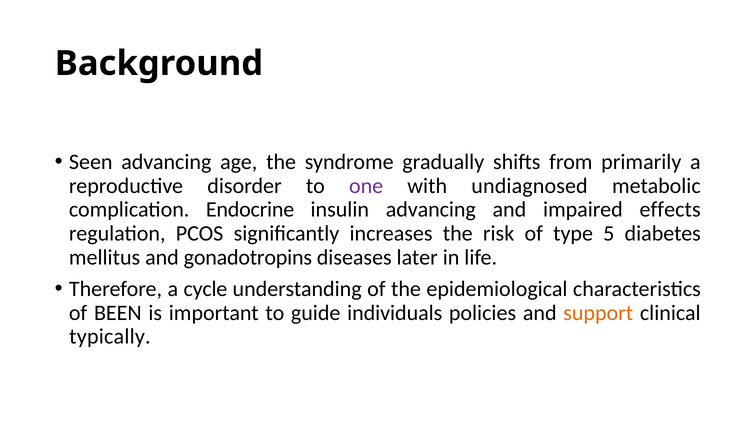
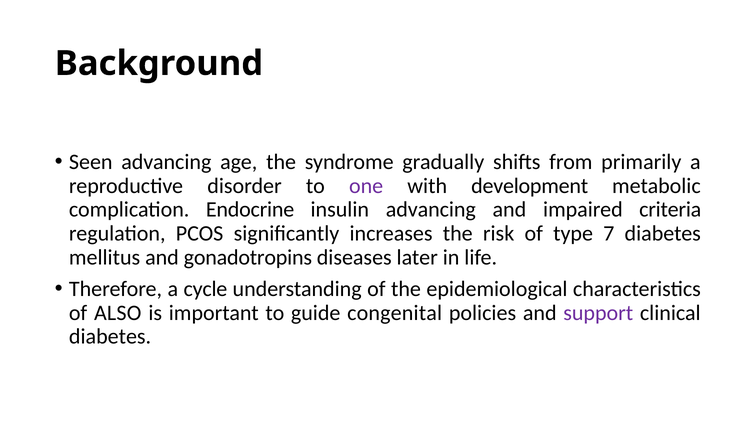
undiagnosed: undiagnosed -> development
effects: effects -> criteria
5: 5 -> 7
BEEN: BEEN -> ALSO
individuals: individuals -> congenital
support colour: orange -> purple
typically at (110, 337): typically -> diabetes
